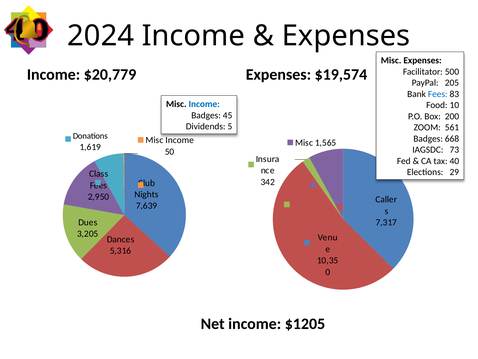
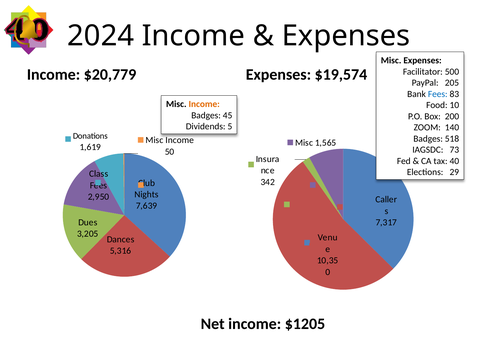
Income at (204, 104) colour: blue -> orange
561: 561 -> 140
668: 668 -> 518
